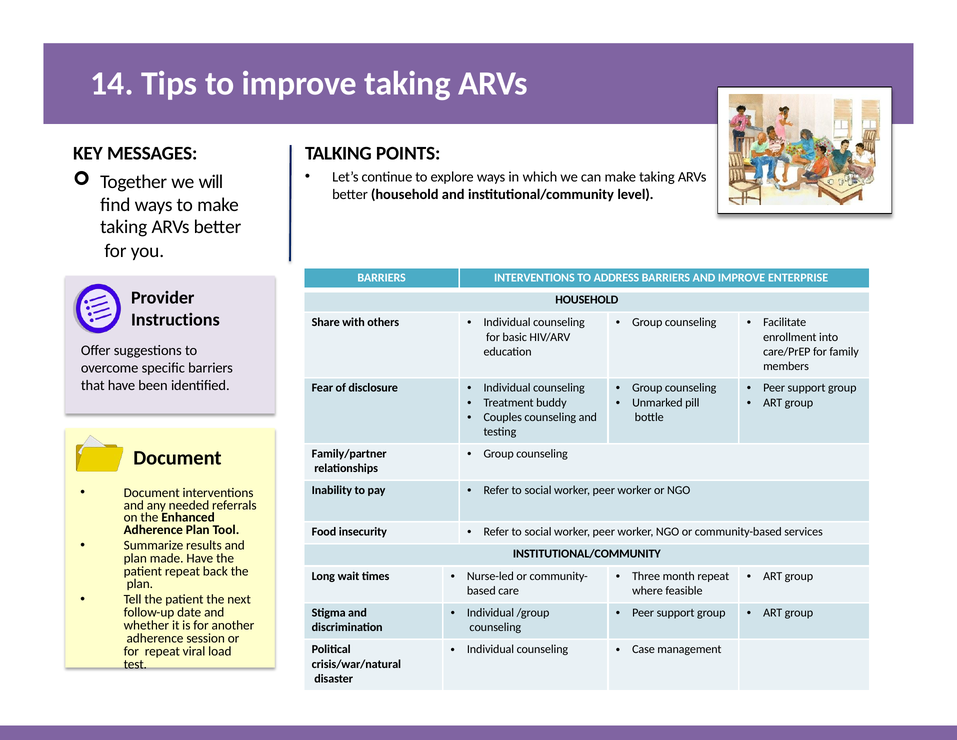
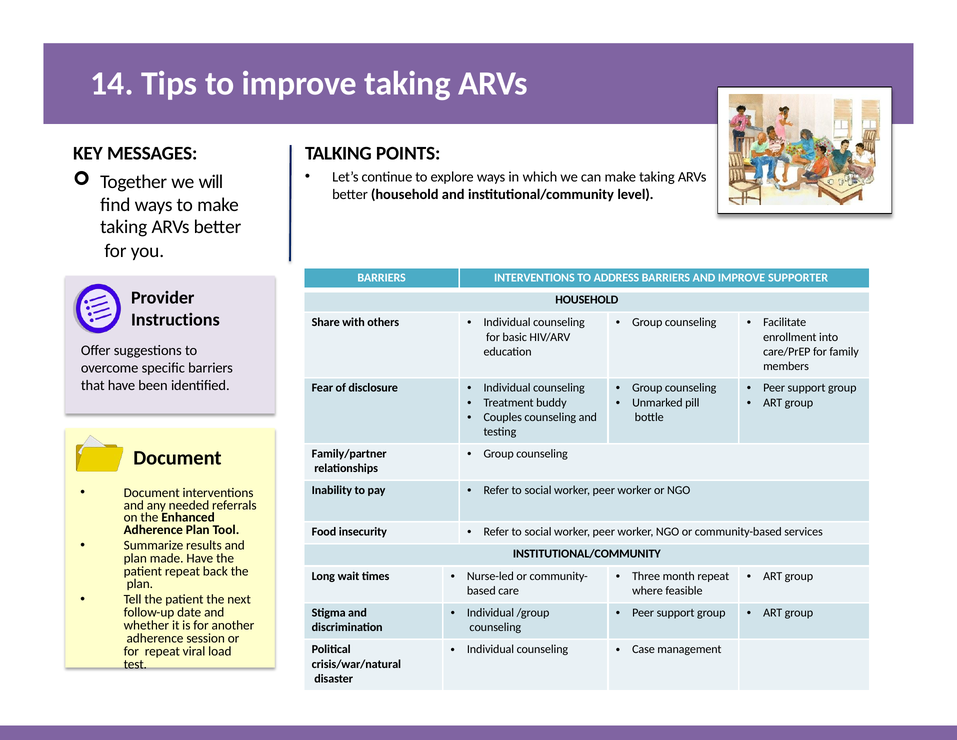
ENTERPRISE: ENTERPRISE -> SUPPORTER
